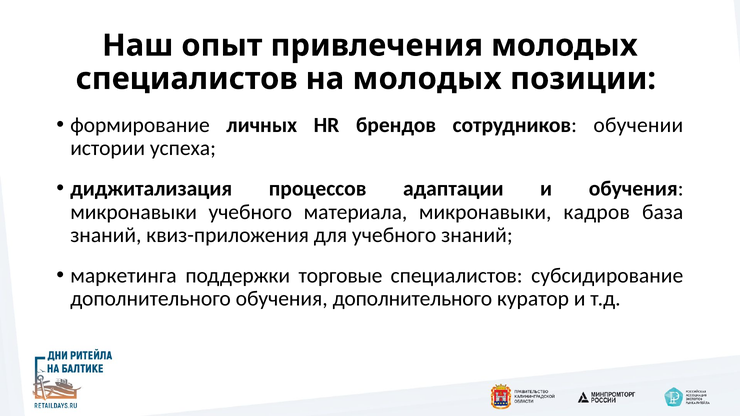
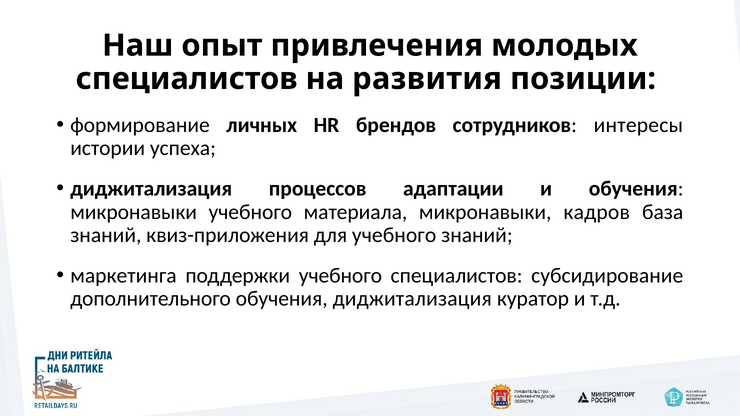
на молодых: молодых -> развития
обучении: обучении -> интересы
поддержки торговые: торговые -> учебного
обучения дополнительного: дополнительного -> диджитализация
